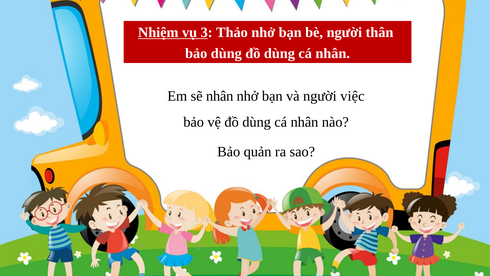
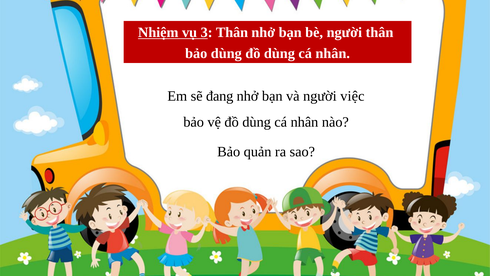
3 Thảo: Thảo -> Thân
sẽ nhân: nhân -> đang
